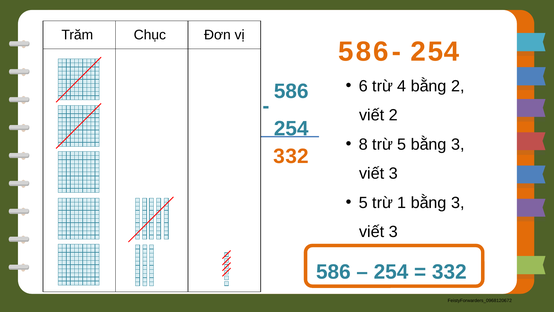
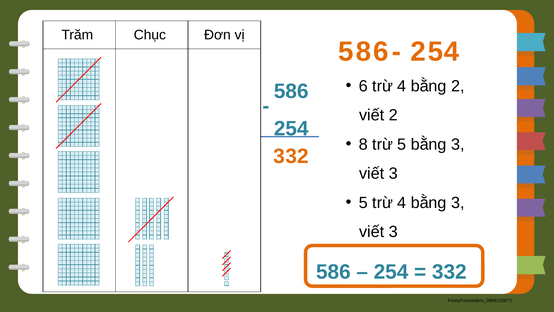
5 trừ 1: 1 -> 4
